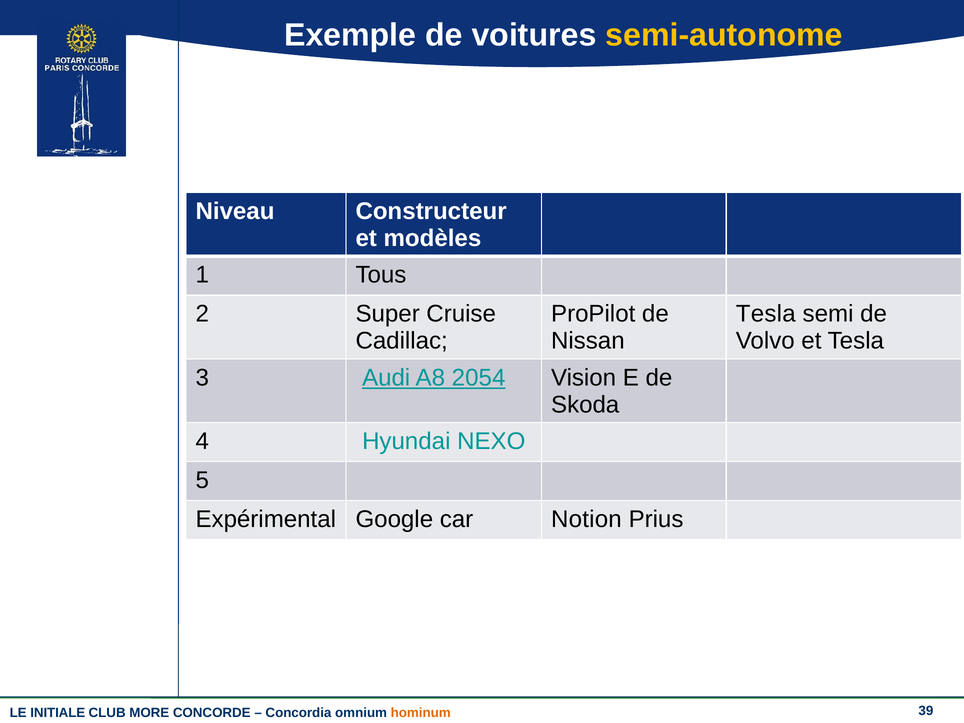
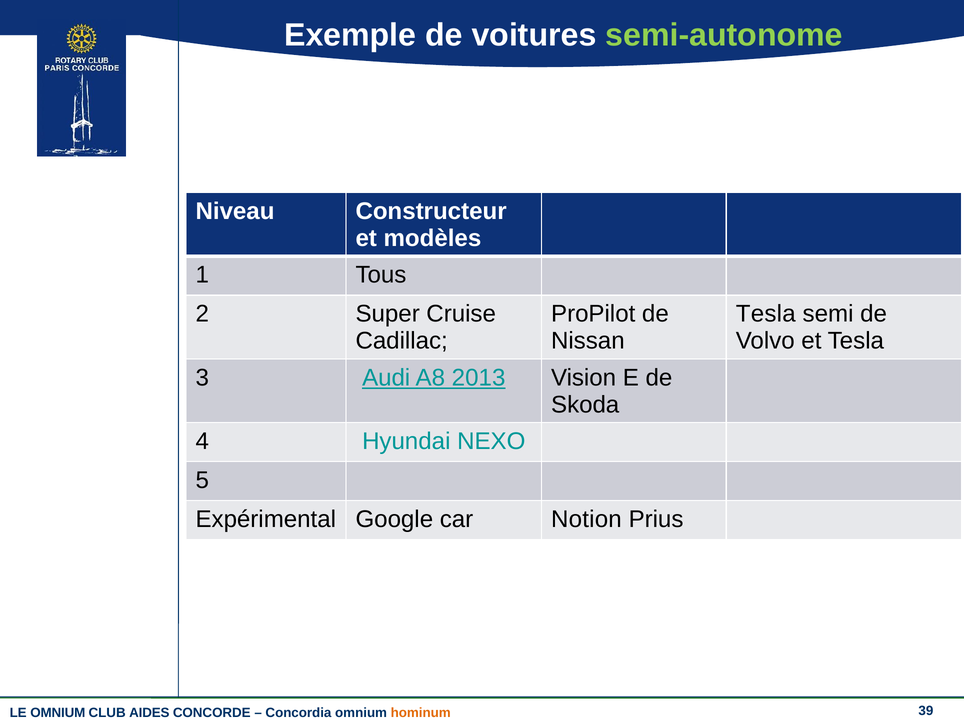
semi-autonome colour: yellow -> light green
2054: 2054 -> 2013
LE INITIALE: INITIALE -> OMNIUM
MORE: MORE -> AIDES
